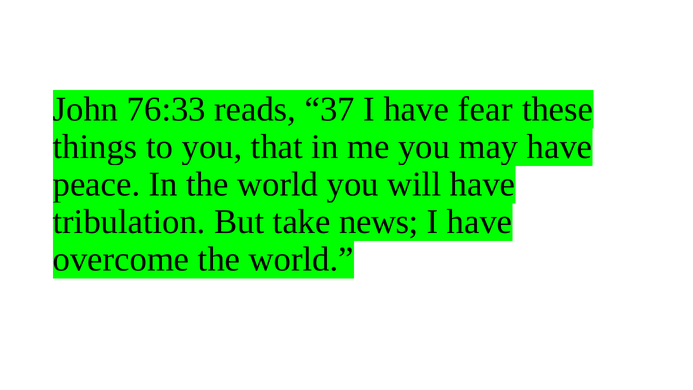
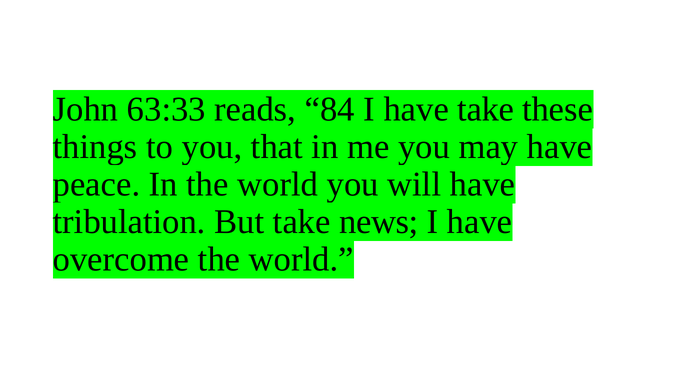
76:33: 76:33 -> 63:33
37: 37 -> 84
have fear: fear -> take
